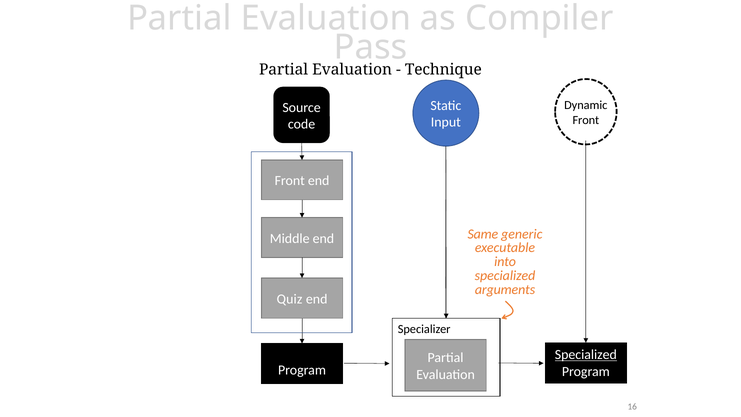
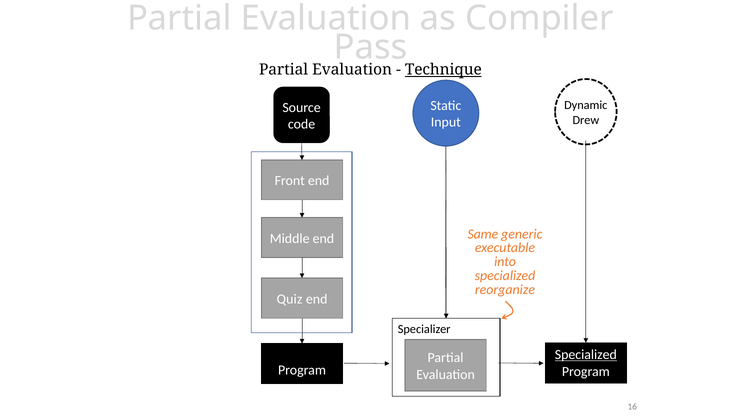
Technique underline: none -> present
Front at (586, 120): Front -> Drew
arguments: arguments -> reorganize
